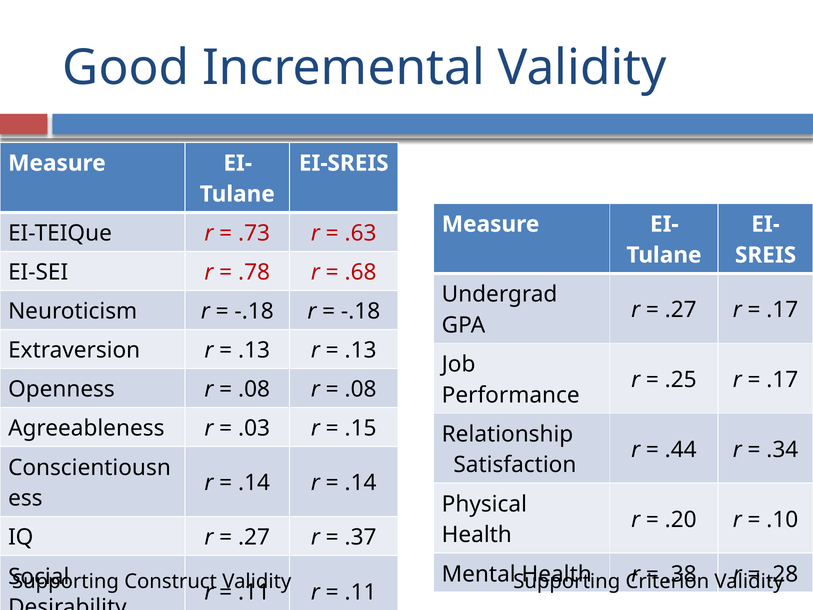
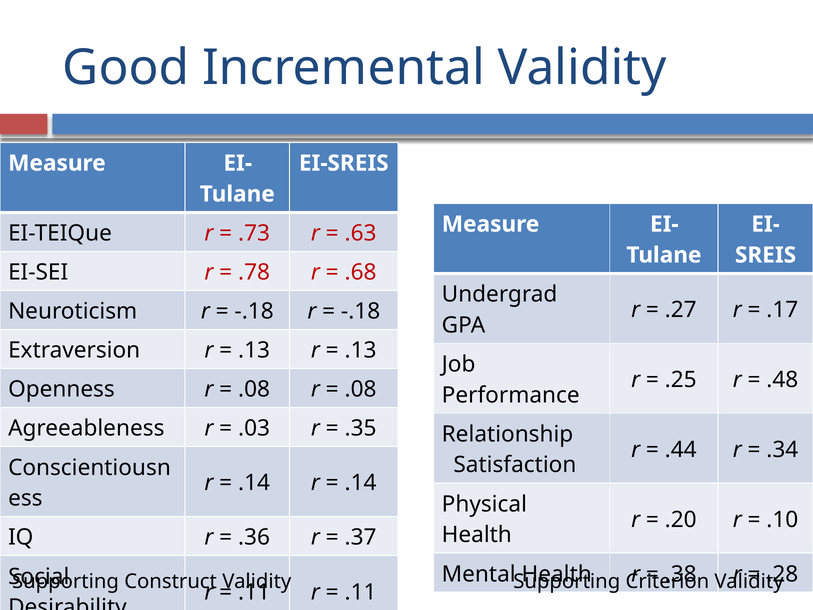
.17 at (782, 379): .17 -> .48
.15: .15 -> .35
.27 at (254, 537): .27 -> .36
